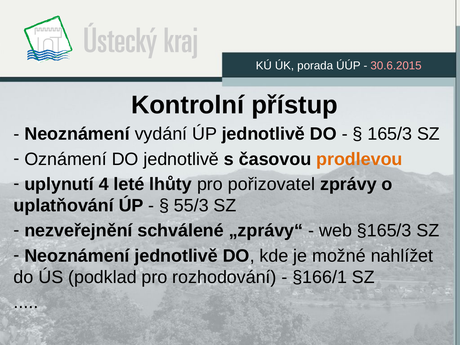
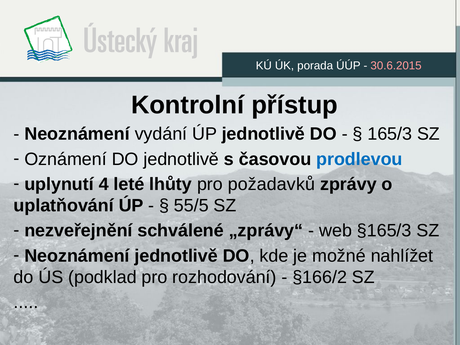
prodlevou colour: orange -> blue
pořizovatel: pořizovatel -> požadavků
55/3: 55/3 -> 55/5
§166/1: §166/1 -> §166/2
